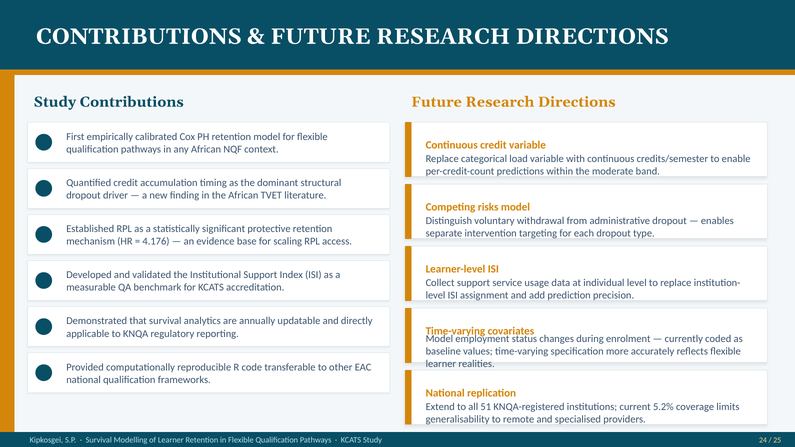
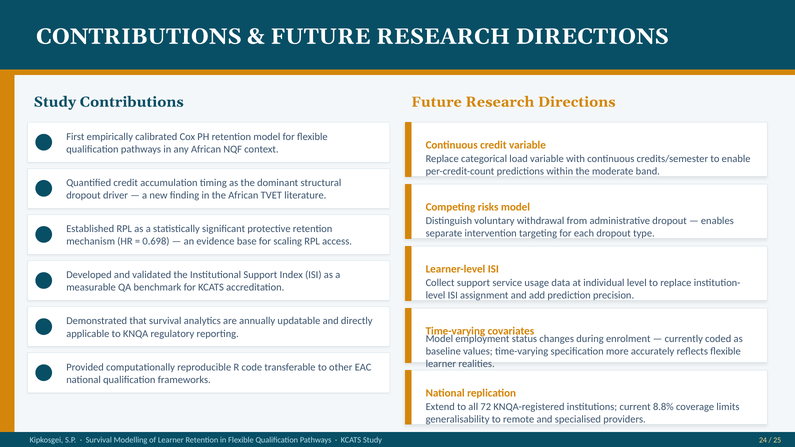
4.176: 4.176 -> 0.698
51: 51 -> 72
5.2%: 5.2% -> 8.8%
